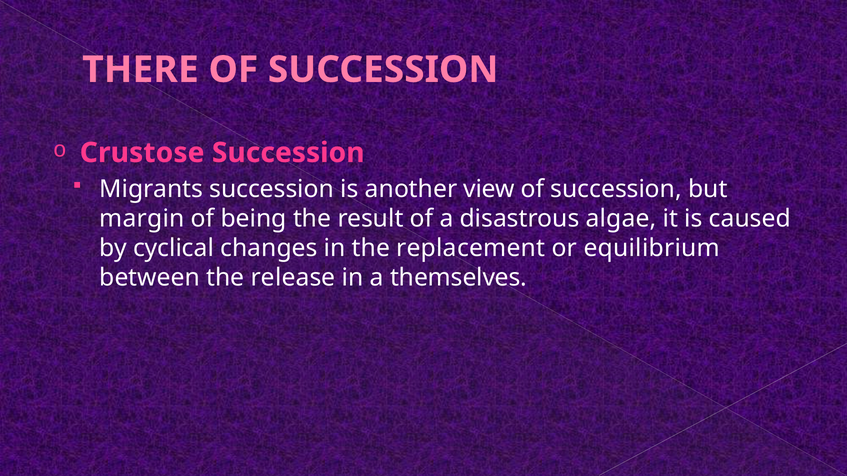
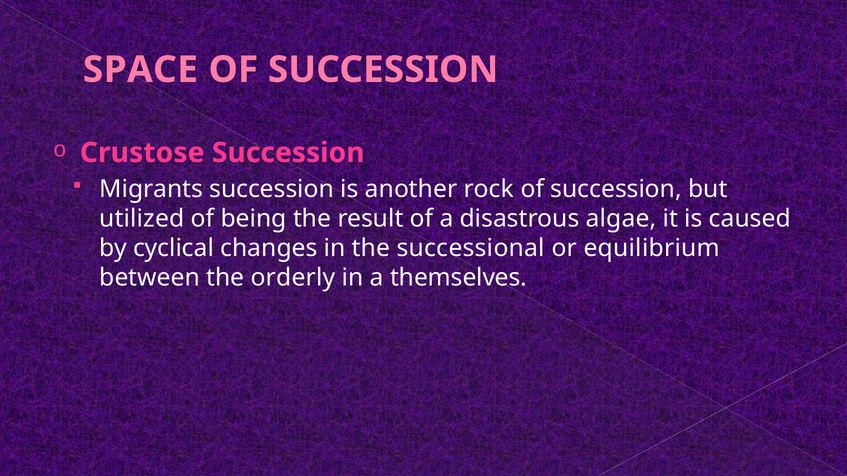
THERE: THERE -> SPACE
view: view -> rock
margin: margin -> utilized
replacement: replacement -> successional
release: release -> orderly
